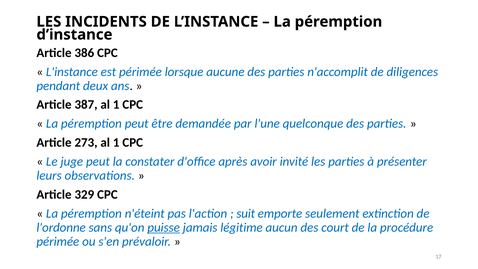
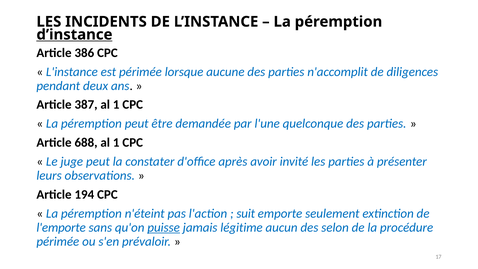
d’instance underline: none -> present
273: 273 -> 688
329: 329 -> 194
l'ordonne: l'ordonne -> l'emporte
court: court -> selon
